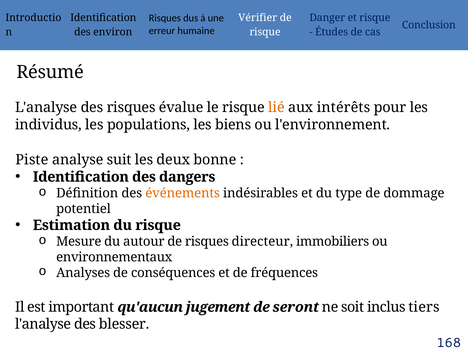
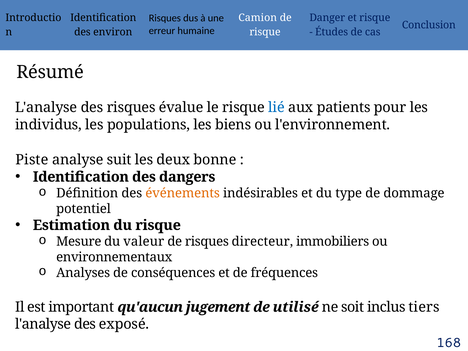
Vérifier: Vérifier -> Camion
lié colour: orange -> blue
intérêts: intérêts -> patients
autour: autour -> valeur
seront: seront -> utilisé
blesser: blesser -> exposé
